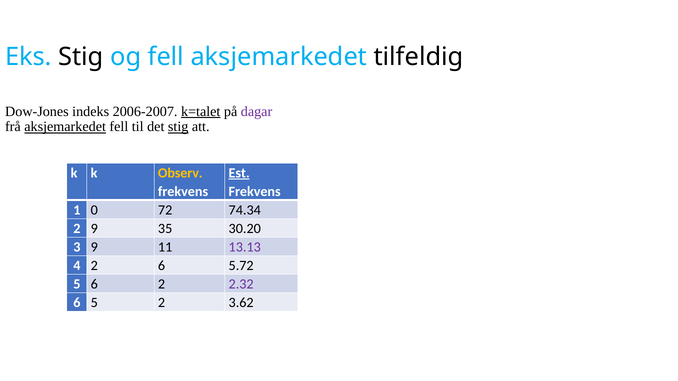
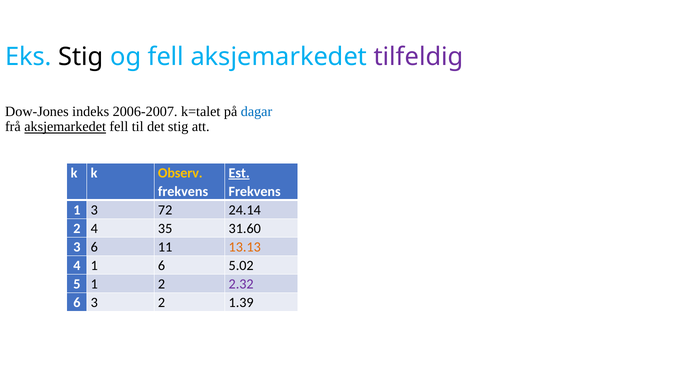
tilfeldig colour: black -> purple
k=talet underline: present -> none
dagar colour: purple -> blue
stig at (178, 127) underline: present -> none
1 0: 0 -> 3
74.34: 74.34 -> 24.14
2 9: 9 -> 4
30.20: 30.20 -> 31.60
3 9: 9 -> 6
13.13 colour: purple -> orange
4 2: 2 -> 1
5.72: 5.72 -> 5.02
5 6: 6 -> 1
6 5: 5 -> 3
3.62: 3.62 -> 1.39
